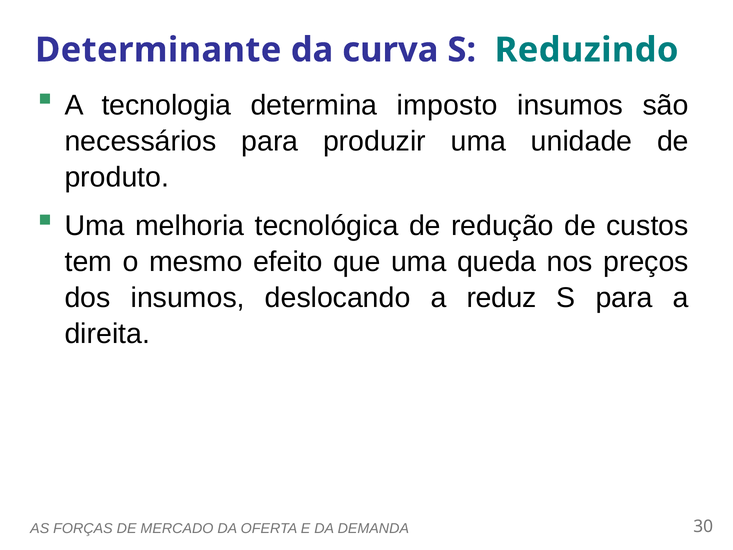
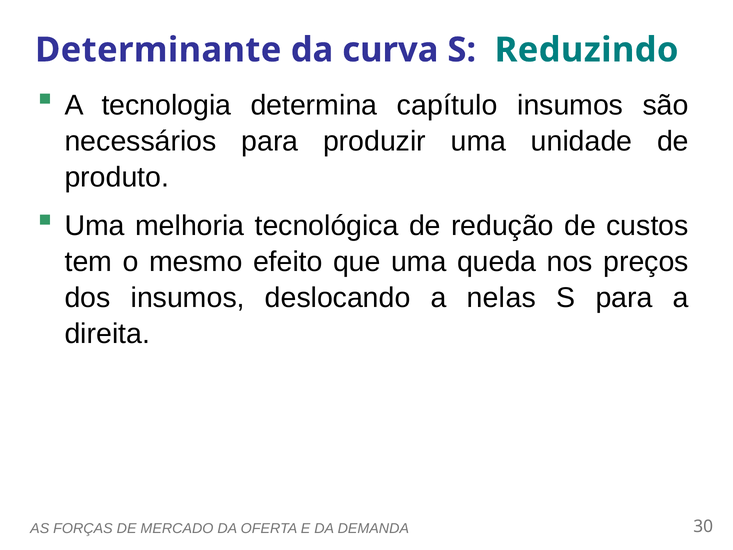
imposto: imposto -> capítulo
reduz: reduz -> nelas
